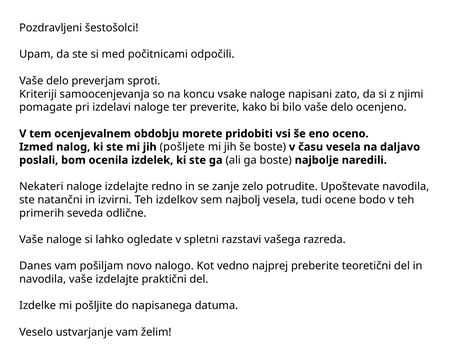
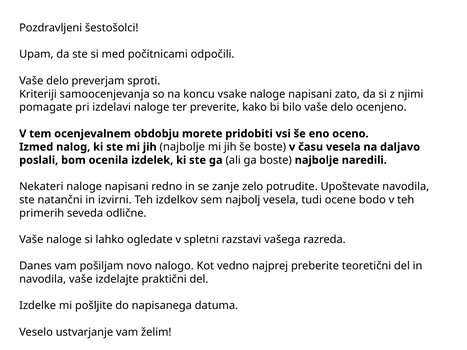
jih pošljete: pošljete -> najbolje
Nekateri naloge izdelajte: izdelajte -> napisani
